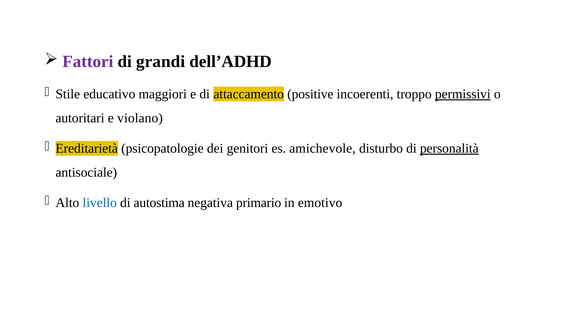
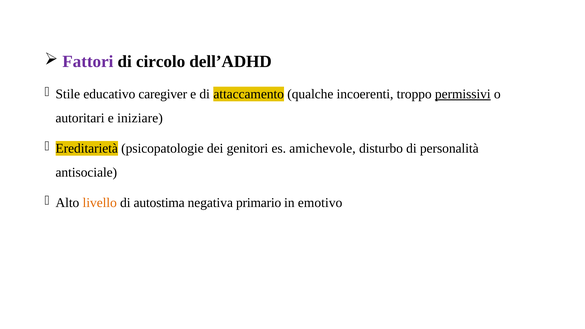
grandi: grandi -> circolo
maggiori: maggiori -> caregiver
positive: positive -> qualche
violano: violano -> iniziare
personalità underline: present -> none
livello colour: blue -> orange
